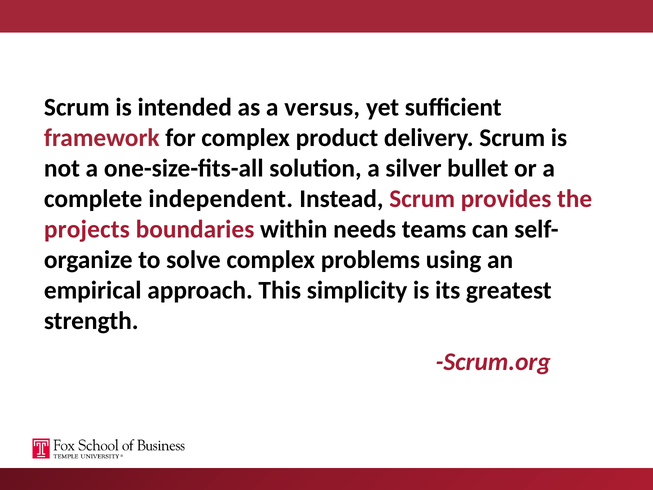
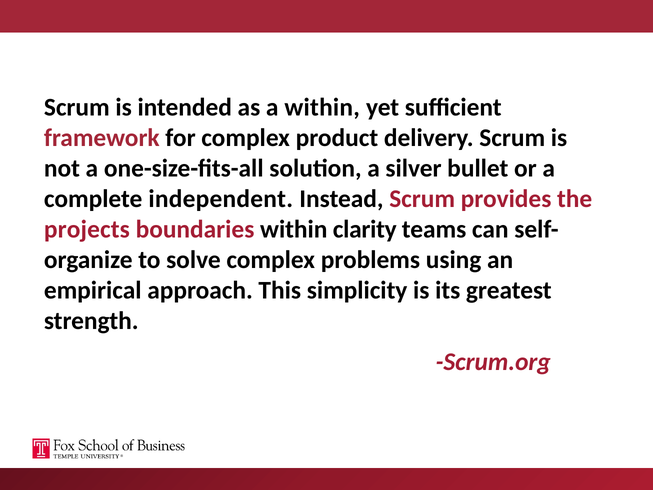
a versus: versus -> within
needs: needs -> clarity
